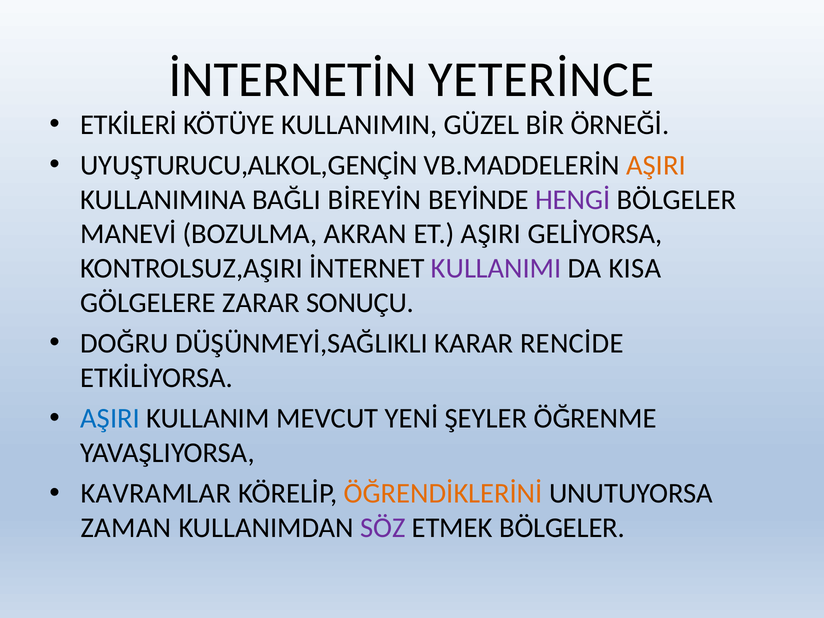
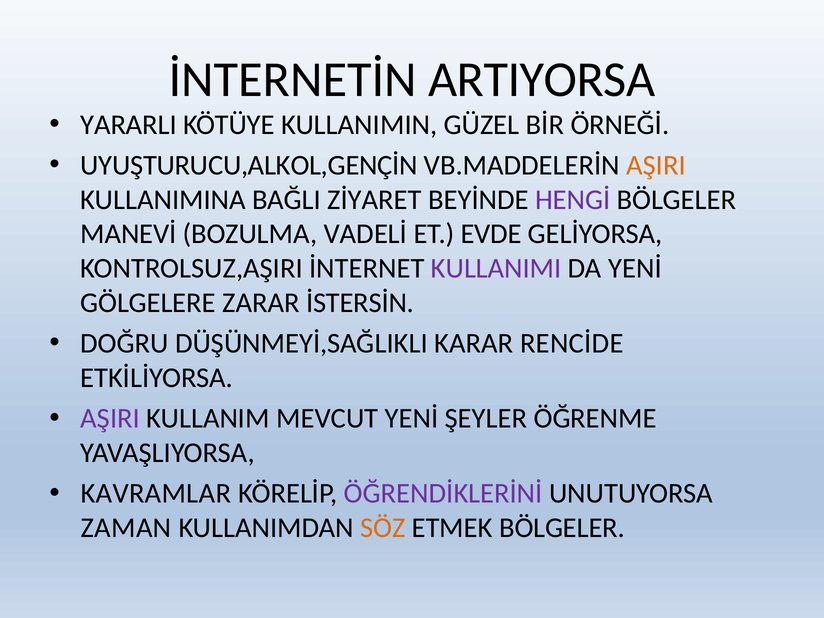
YETERİNCE: YETERİNCE -> ARTIYORSA
ETKİLERİ: ETKİLERİ -> YARARLI
BİREYİN: BİREYİN -> ZİYARET
AKRAN: AKRAN -> VADELİ
ET AŞIRI: AŞIRI -> EVDE
DA KISA: KISA -> YENİ
SONUÇU: SONUÇU -> İSTERSİN
AŞIRI at (110, 418) colour: blue -> purple
ÖĞRENDİKLERİNİ colour: orange -> purple
SÖZ colour: purple -> orange
